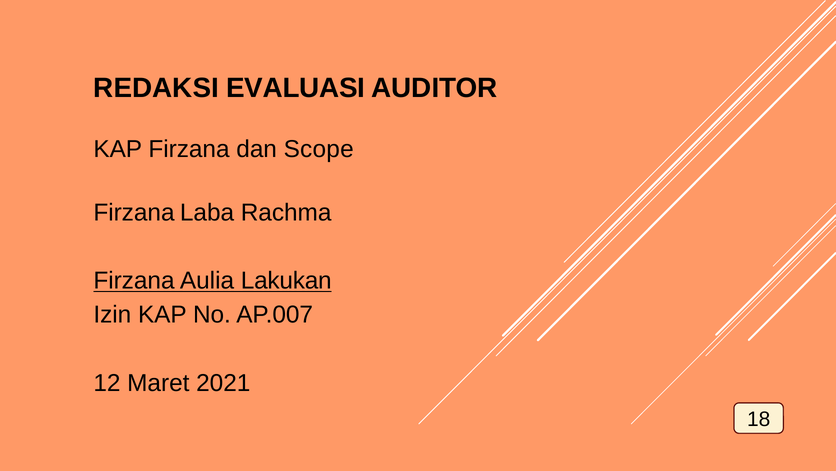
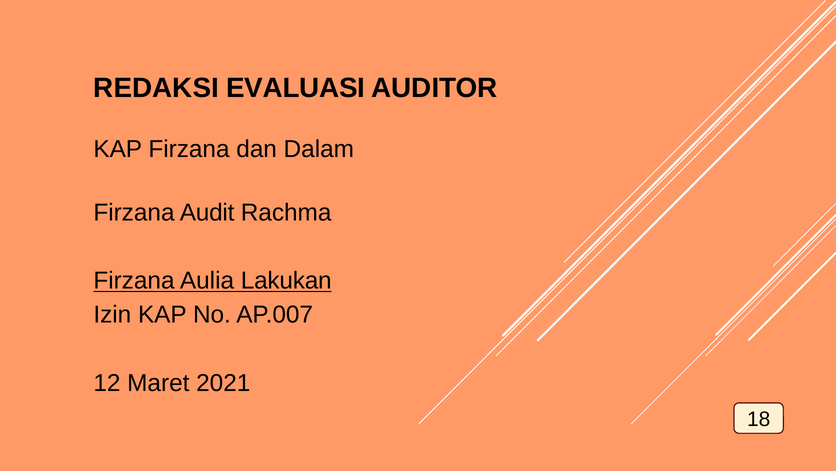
Scope: Scope -> Dalam
Laba: Laba -> Audit
